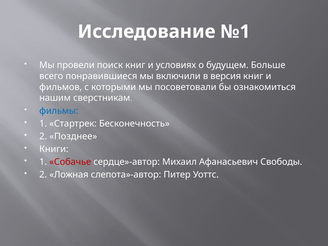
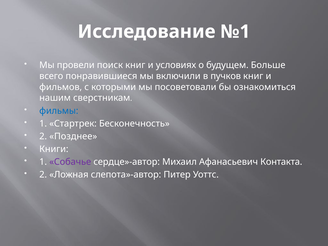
версия: версия -> пучков
Собачье colour: red -> purple
Свободы: Свободы -> Контакта
